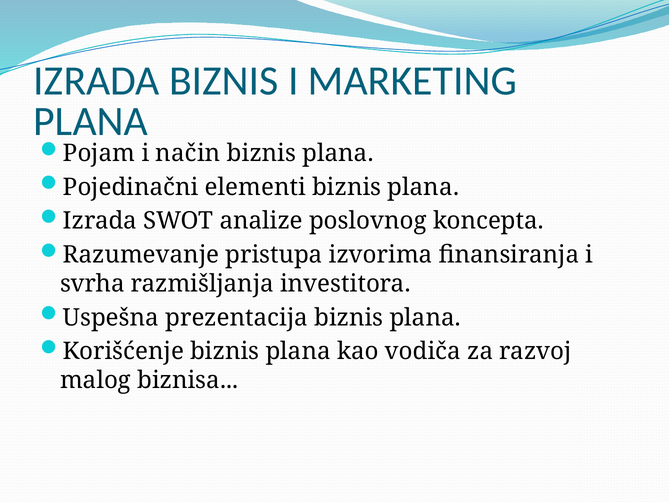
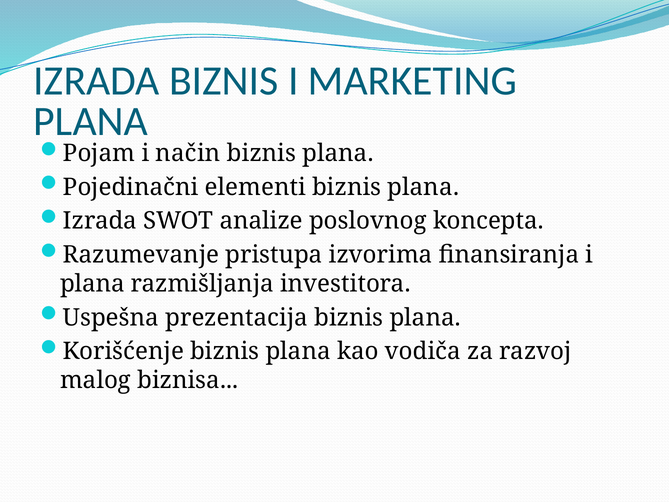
svrha at (92, 284): svrha -> plana
